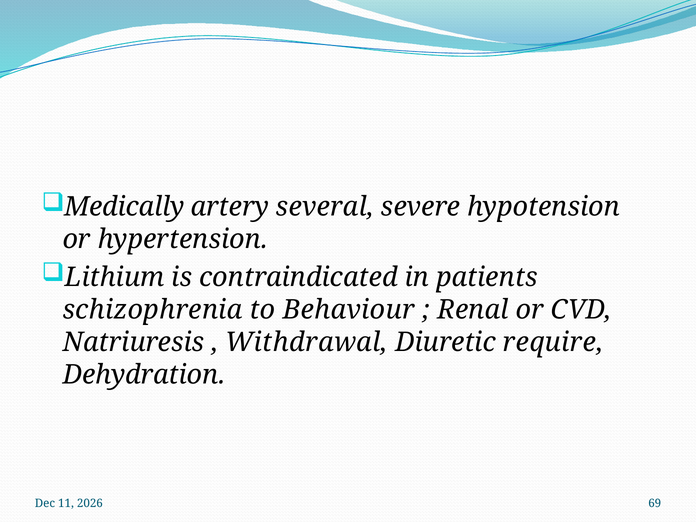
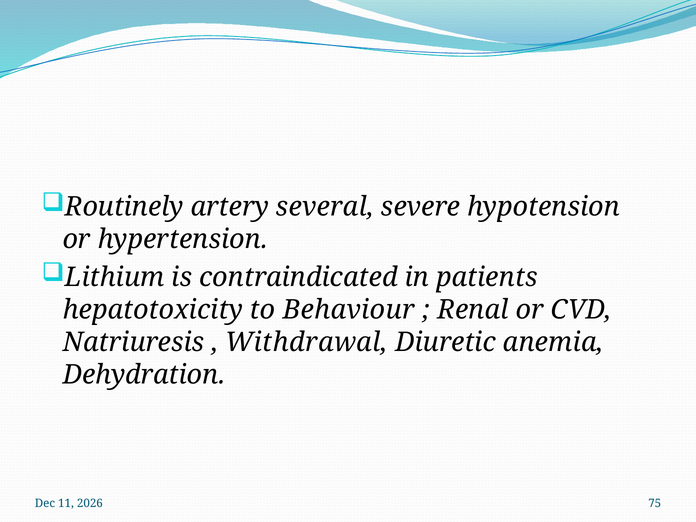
Medically: Medically -> Routinely
schizophrenia: schizophrenia -> hepatotoxicity
require: require -> anemia
69: 69 -> 75
